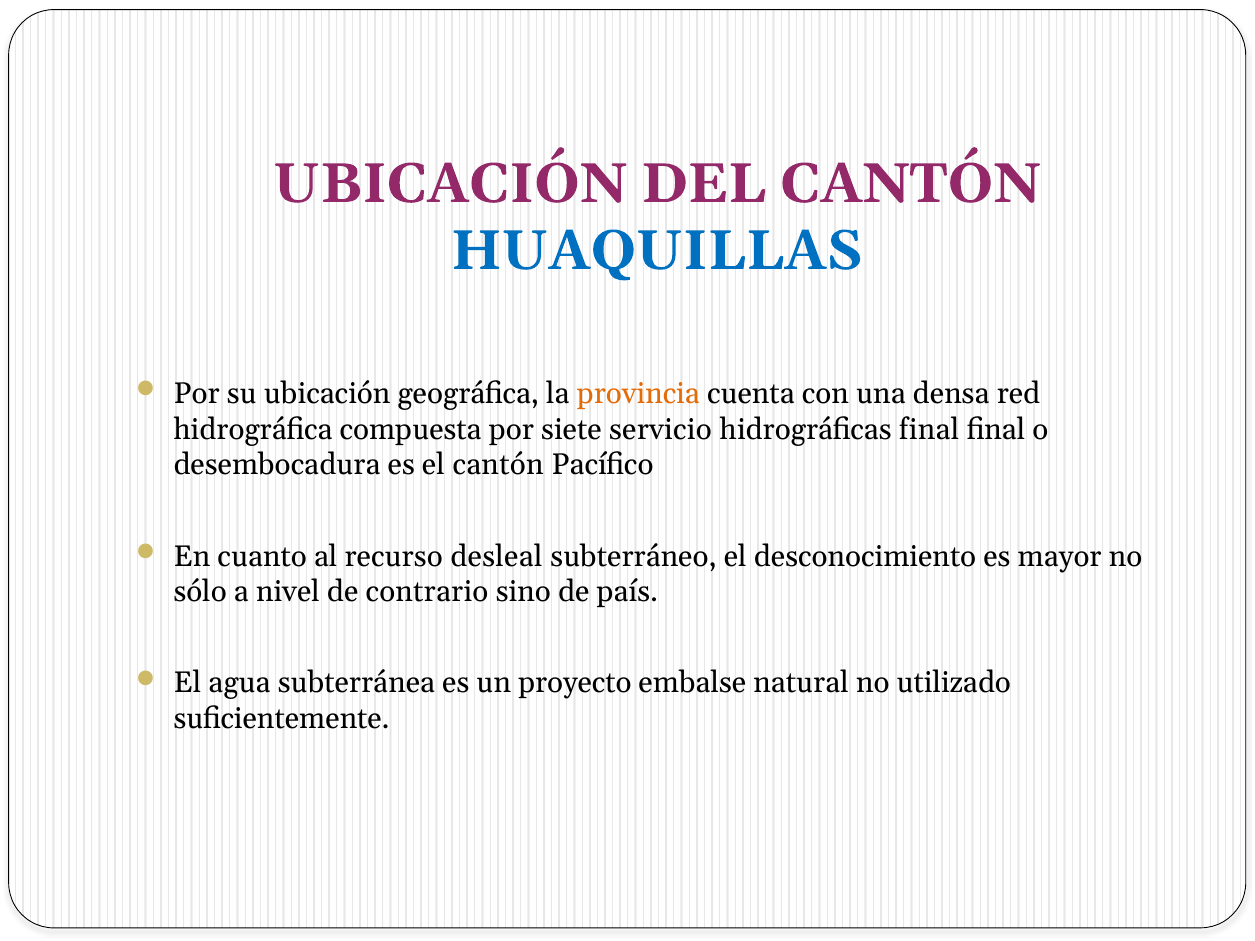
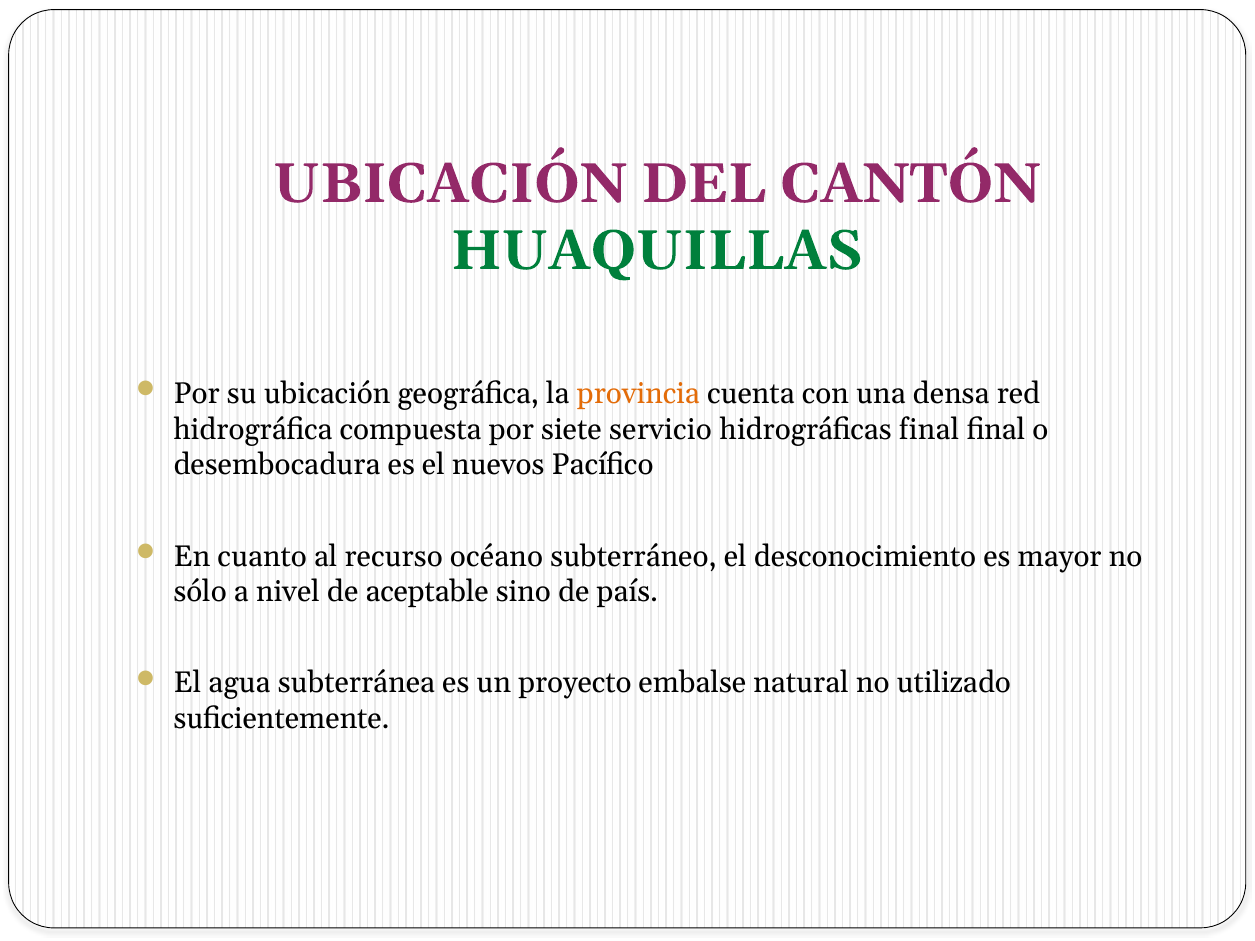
HUAQUILLAS colour: blue -> green
el cantón: cantón -> nuevos
desleal: desleal -> océano
contrario: contrario -> aceptable
